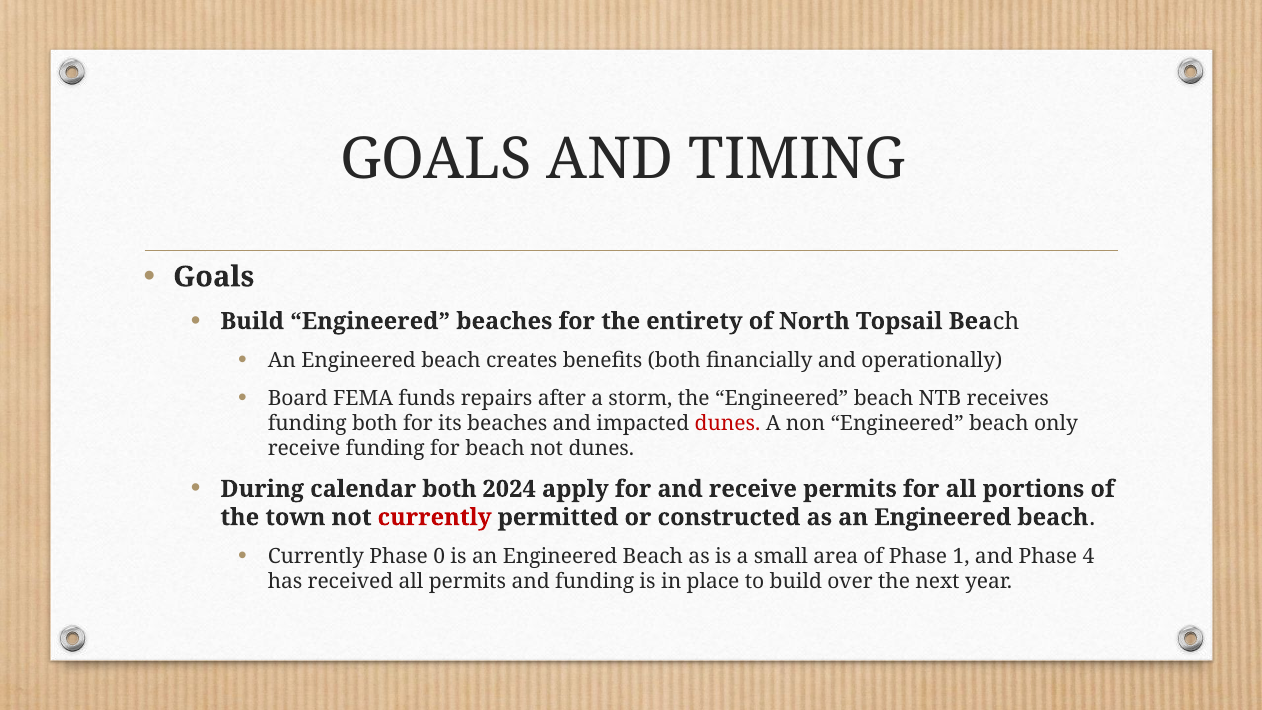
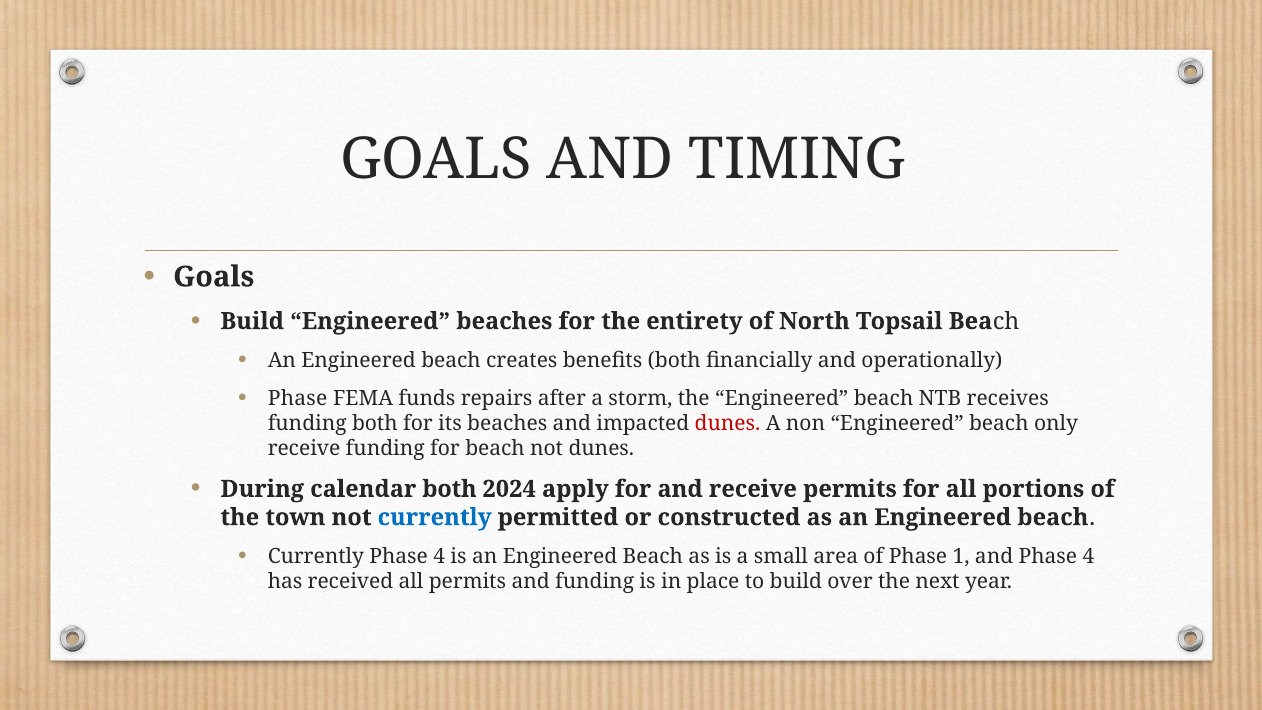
Board at (298, 398): Board -> Phase
currently at (435, 517) colour: red -> blue
Currently Phase 0: 0 -> 4
